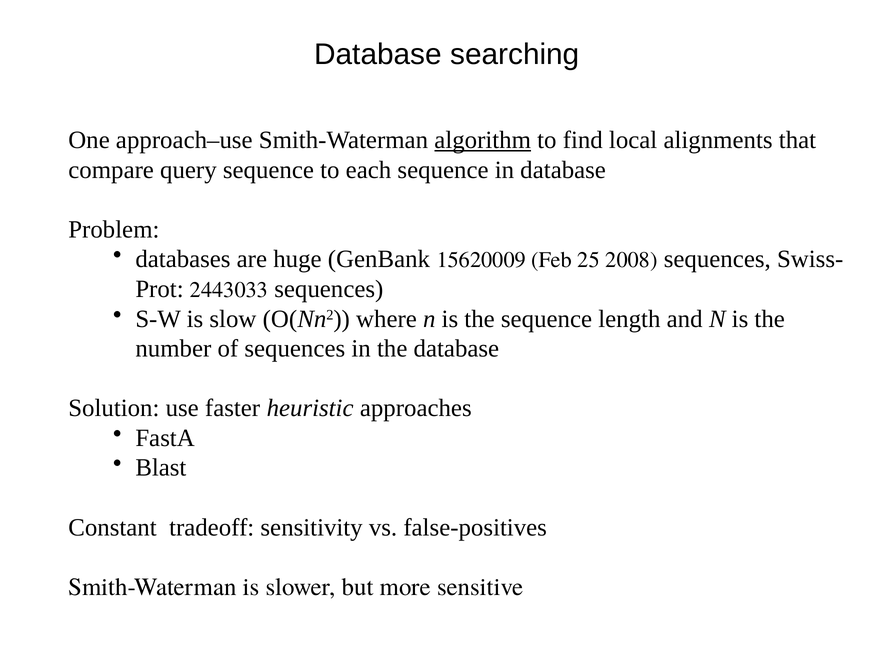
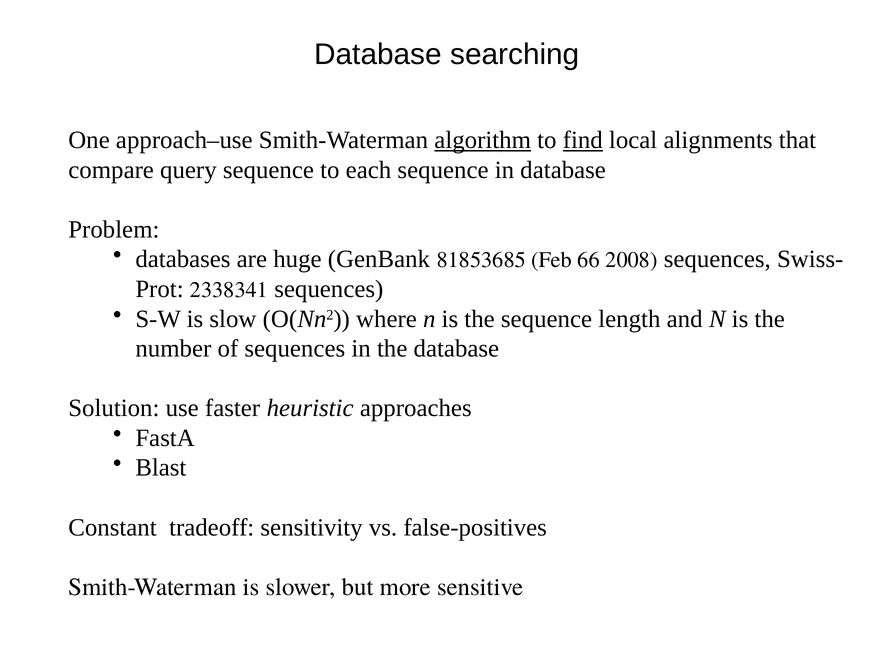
find underline: none -> present
15620009: 15620009 -> 81853685
25: 25 -> 66
2443033: 2443033 -> 2338341
